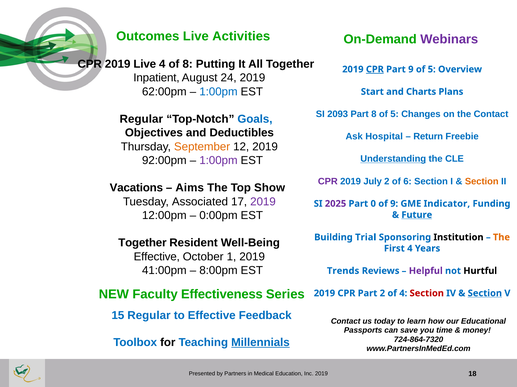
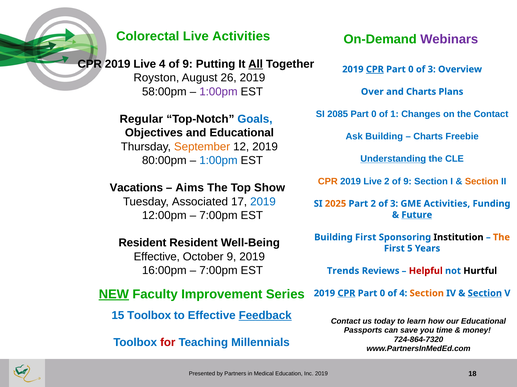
Outcomes: Outcomes -> Colorectal
4 of 8: 8 -> 9
All underline: none -> present
9 at (411, 69): 9 -> 0
5 at (432, 69): 5 -> 3
Inpatient: Inpatient -> Royston
24: 24 -> 26
62:00pm: 62:00pm -> 58:00pm
1:00pm at (218, 92) colour: blue -> purple
Start: Start -> Over
2093: 2093 -> 2085
8 at (374, 114): 8 -> 0
5 at (395, 114): 5 -> 1
and Deductibles: Deductibles -> Educational
Ask Hospital: Hospital -> Building
Return at (428, 137): Return -> Charts
92:00pm: 92:00pm -> 80:00pm
1:00pm at (218, 161) colour: purple -> blue
CPR at (328, 182) colour: purple -> orange
July at (373, 182): July -> Live
2 of 6: 6 -> 9
2019 at (263, 202) colour: purple -> blue
2025 colour: purple -> orange
Part 0: 0 -> 2
9 at (394, 204): 9 -> 3
GME Indicator: Indicator -> Activities
0:00pm at (218, 216): 0:00pm -> 7:00pm
Building Trial: Trial -> First
Together at (142, 243): Together -> Resident
First 4: 4 -> 5
October 1: 1 -> 9
41:00pm: 41:00pm -> 16:00pm
8:00pm at (218, 271): 8:00pm -> 7:00pm
Helpful colour: purple -> red
NEW underline: none -> present
Effectiveness: Effectiveness -> Improvement
CPR at (346, 294) underline: none -> present
2 at (382, 294): 2 -> 0
Section at (427, 294) colour: red -> orange
15 Regular: Regular -> Toolbox
Feedback underline: none -> present
for colour: black -> red
Millennials underline: present -> none
